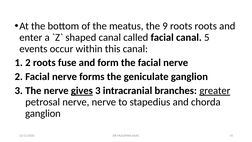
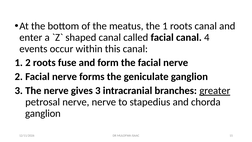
9: 9 -> 1
roots roots: roots -> canal
5: 5 -> 4
gives underline: present -> none
